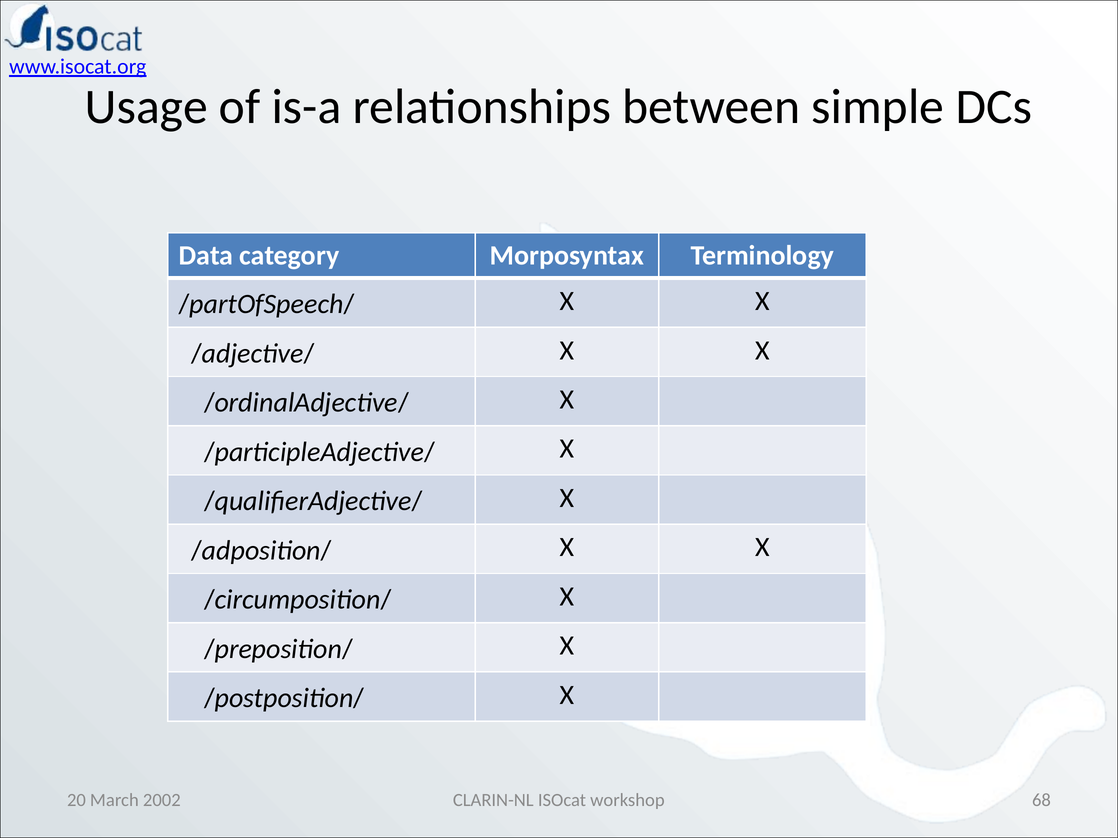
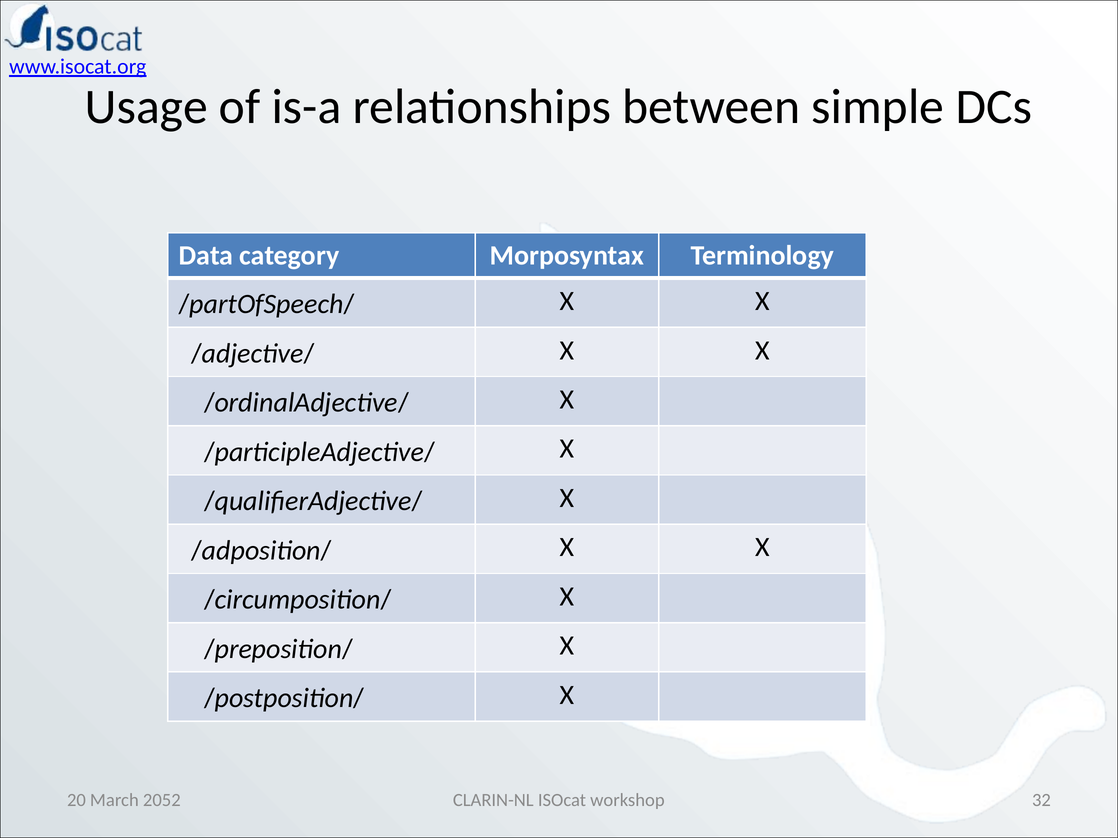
68: 68 -> 32
2002: 2002 -> 2052
